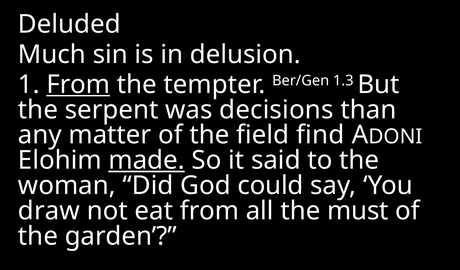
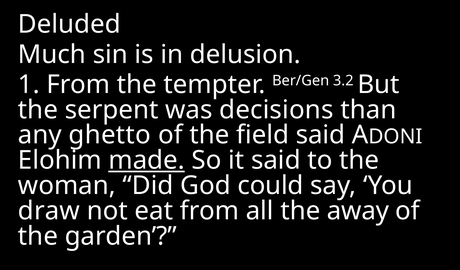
From at (78, 84) underline: present -> none
1.3: 1.3 -> 3.2
matter: matter -> ghetto
field find: find -> said
must: must -> away
